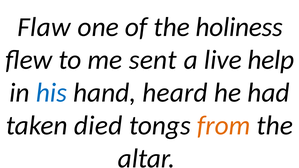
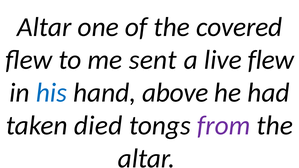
Flaw at (44, 27): Flaw -> Altar
holiness: holiness -> covered
live help: help -> flew
heard: heard -> above
from colour: orange -> purple
